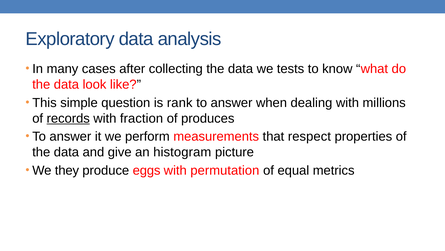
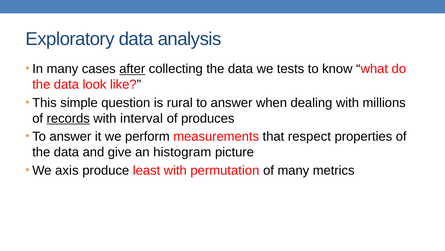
after underline: none -> present
rank: rank -> rural
fraction: fraction -> interval
they: they -> axis
eggs: eggs -> least
of equal: equal -> many
